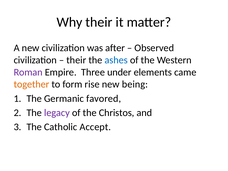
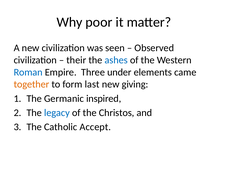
Why their: their -> poor
after: after -> seen
Roman colour: purple -> blue
rise: rise -> last
being: being -> giving
favored: favored -> inspired
legacy colour: purple -> blue
